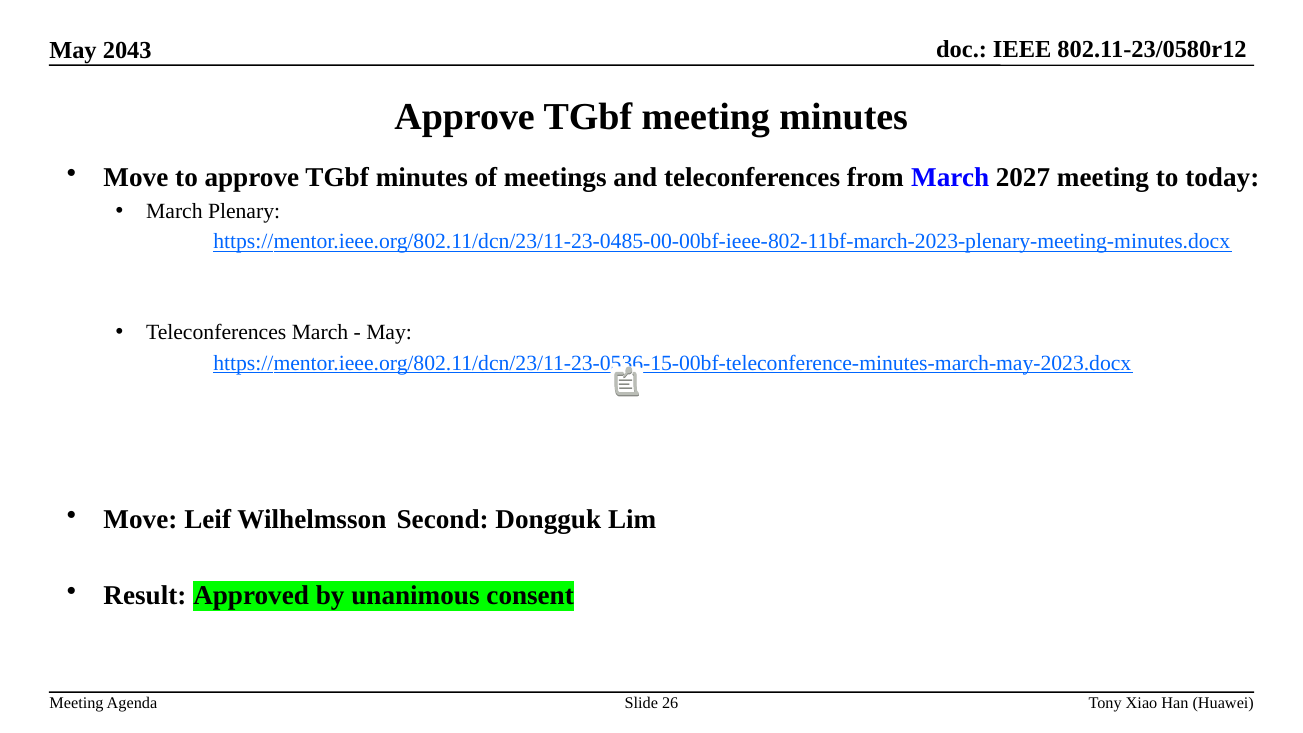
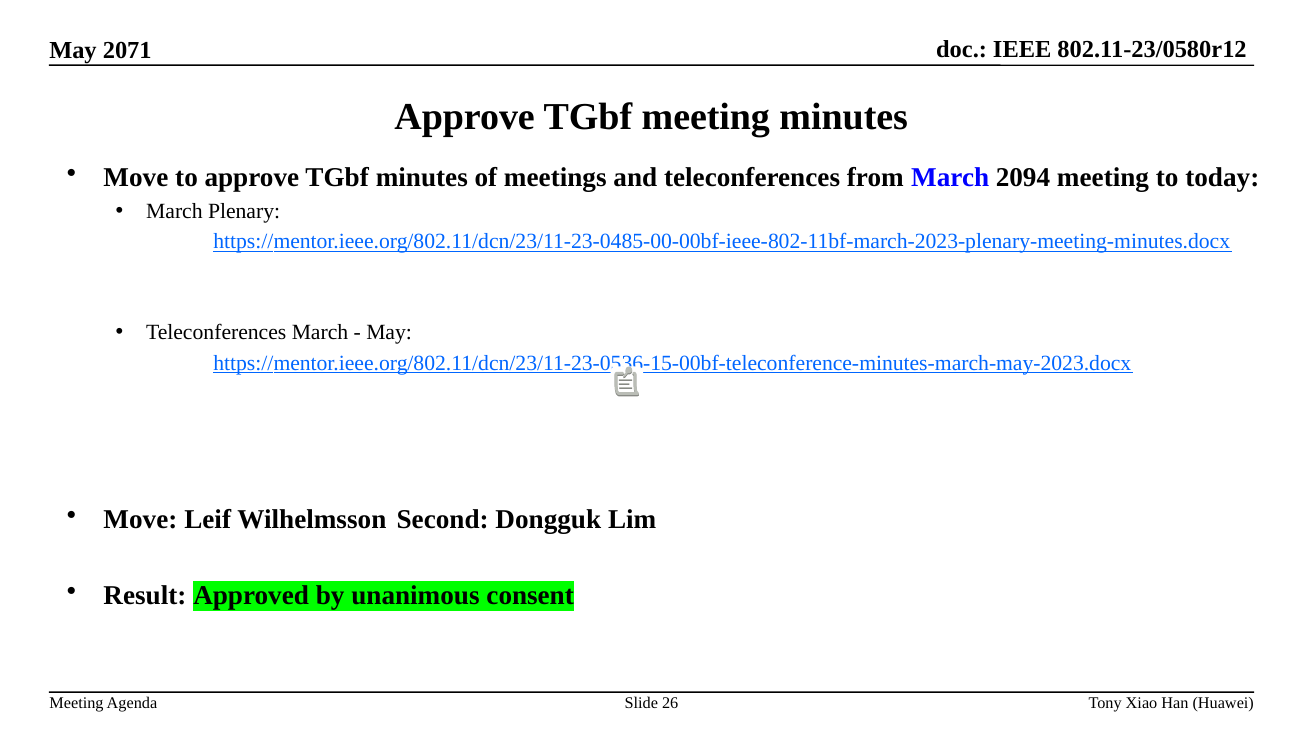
2043: 2043 -> 2071
2027: 2027 -> 2094
